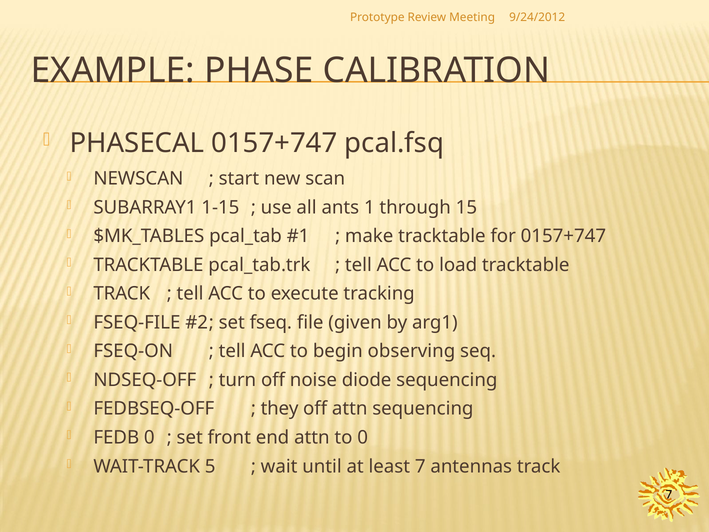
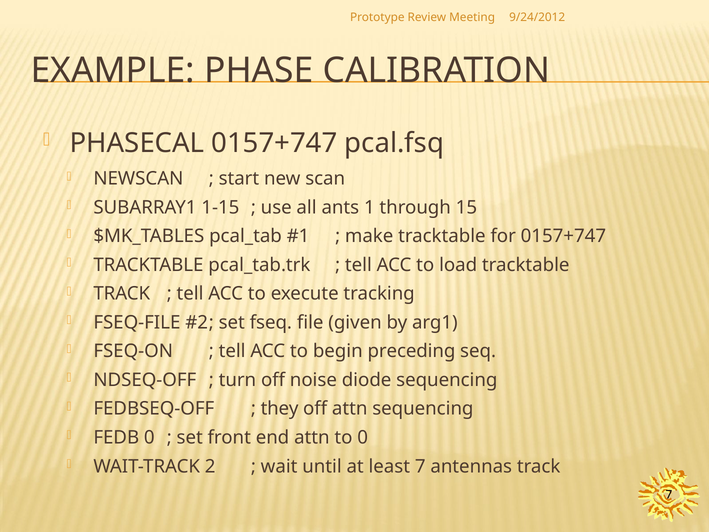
observing: observing -> preceding
5: 5 -> 2
